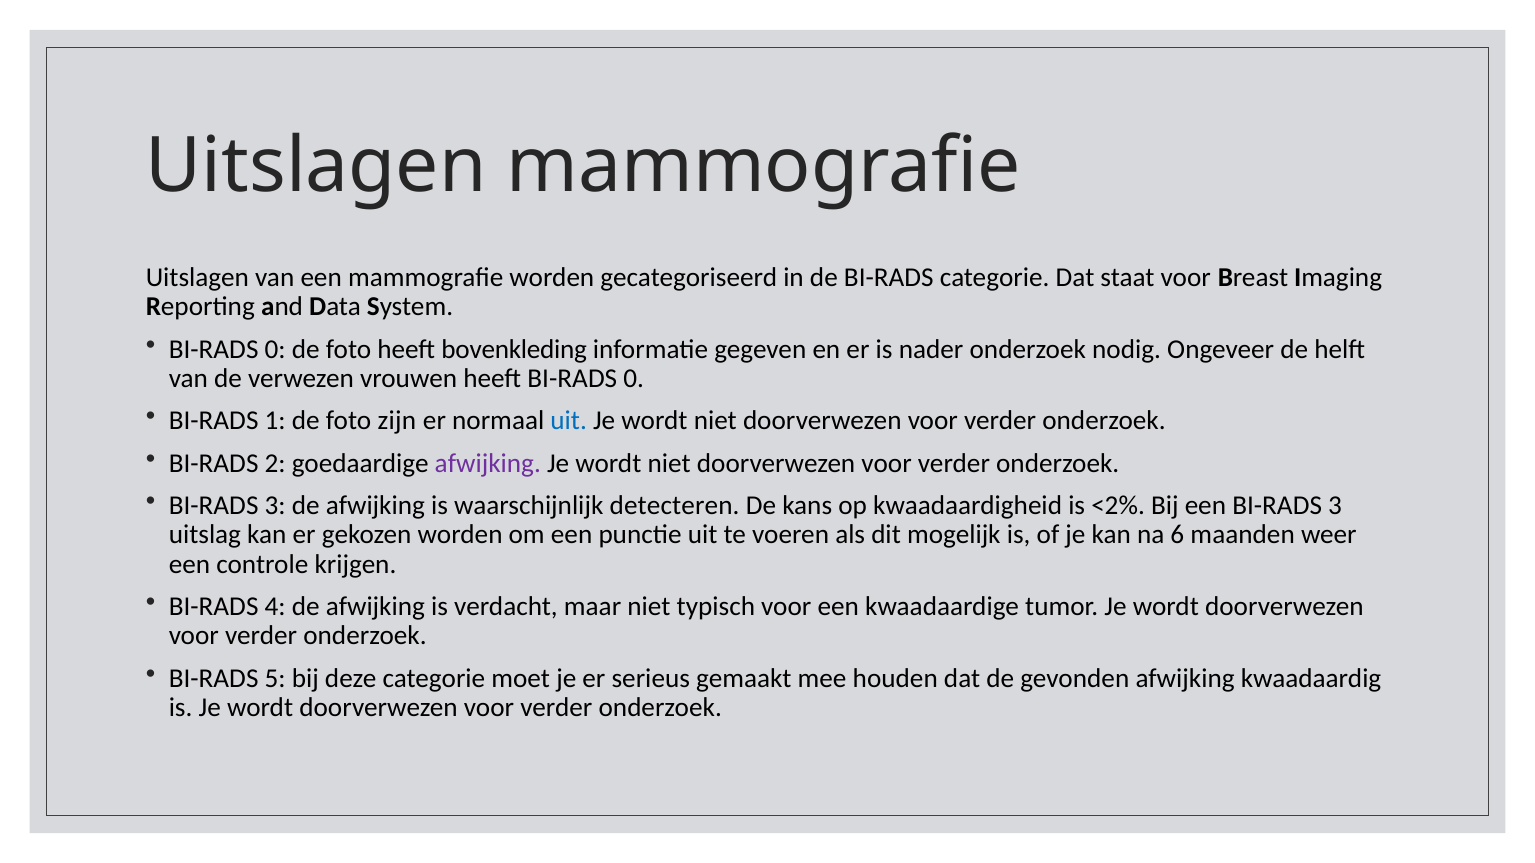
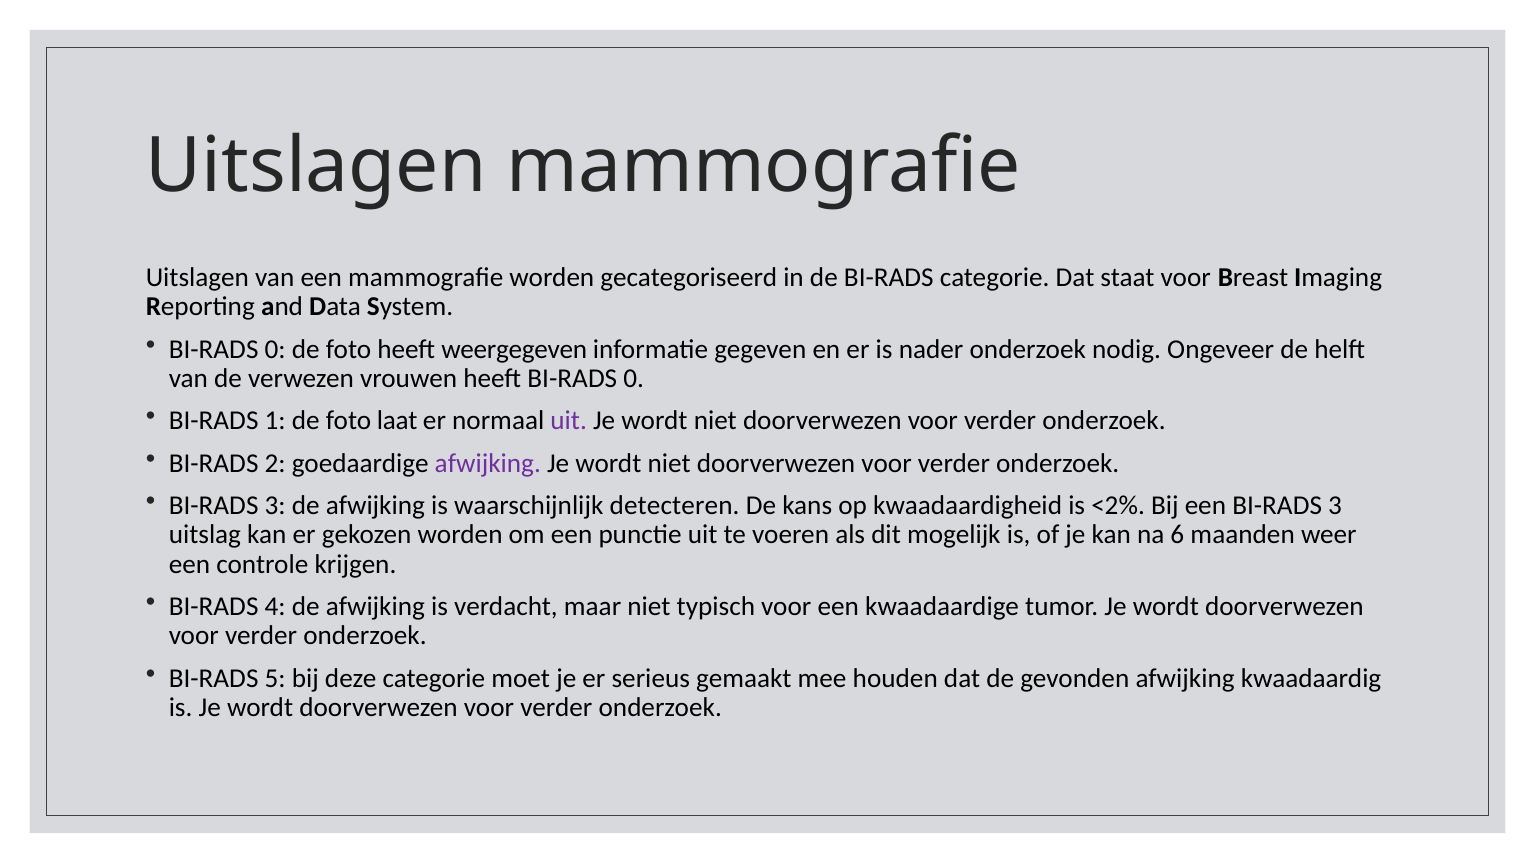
bovenkleding: bovenkleding -> weergegeven
zijn: zijn -> laat
uit at (569, 421) colour: blue -> purple
